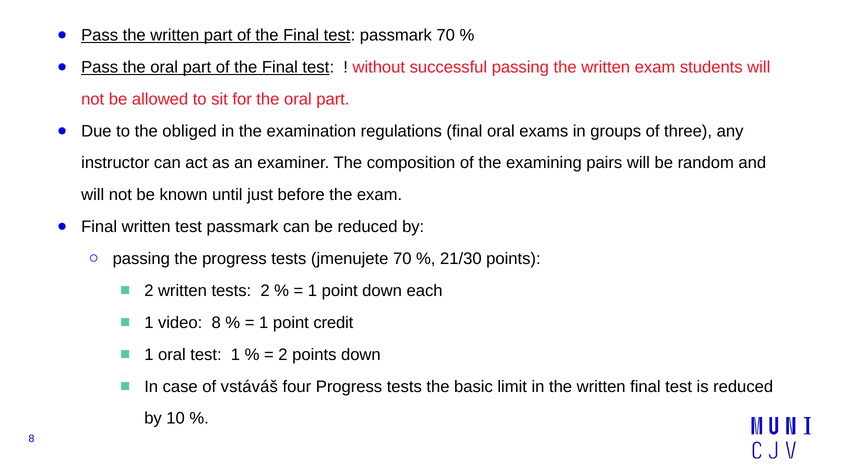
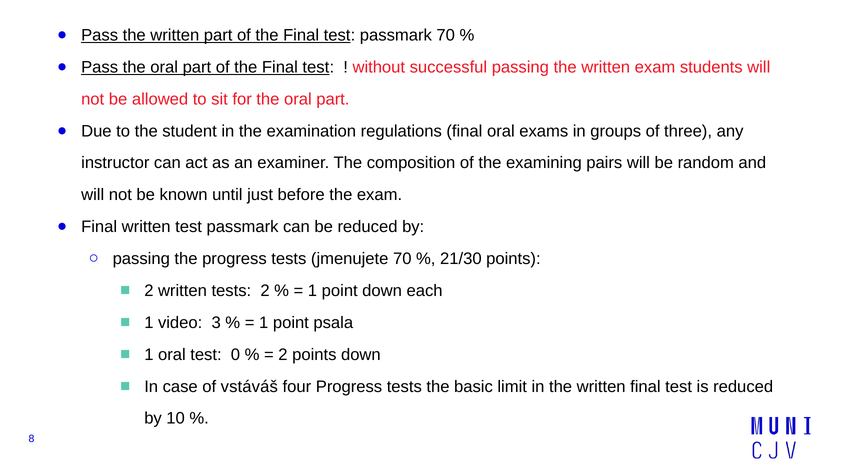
obliged: obliged -> student
video 8: 8 -> 3
credit: credit -> psala
test 1: 1 -> 0
